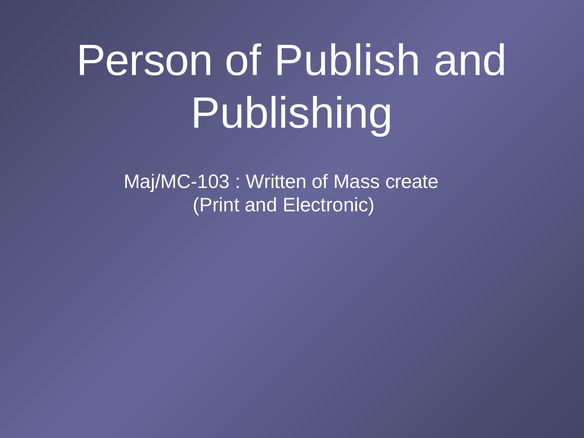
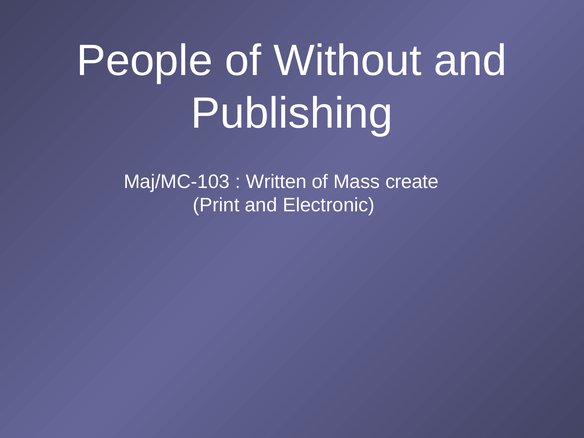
Person: Person -> People
Publish: Publish -> Without
